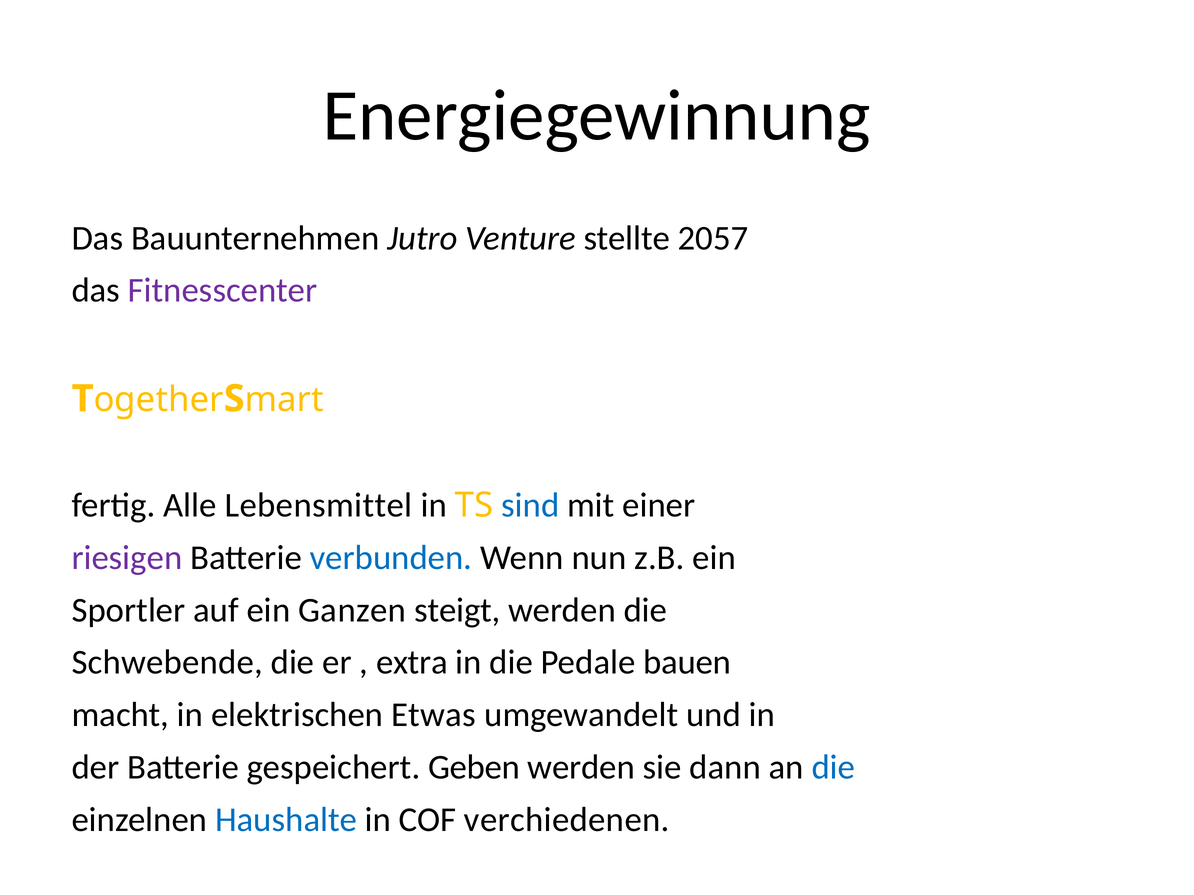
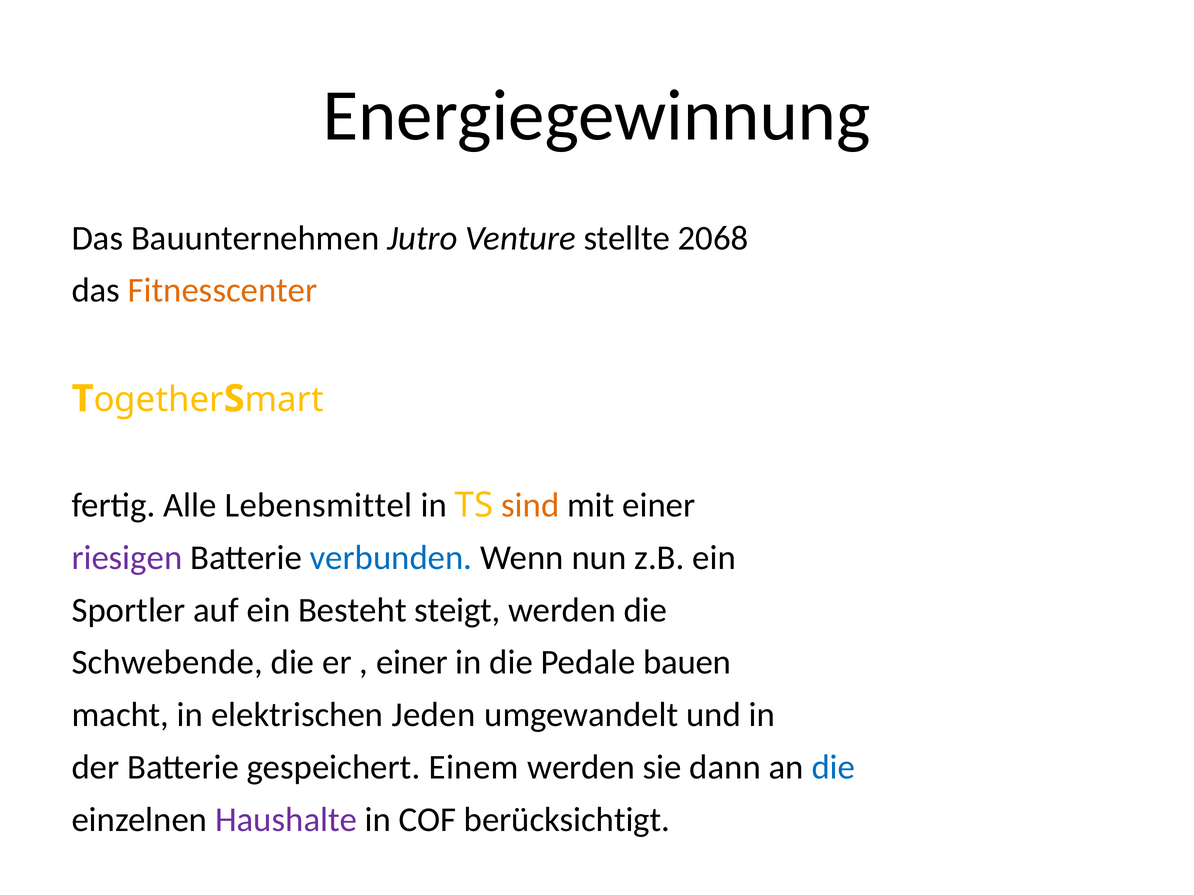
2057: 2057 -> 2068
Fitnesscenter colour: purple -> orange
sind colour: blue -> orange
Ganzen: Ganzen -> Besteht
extra at (412, 663): extra -> einer
Etwas: Etwas -> Jeden
Geben: Geben -> Einem
Haushalte colour: blue -> purple
verchiedenen: verchiedenen -> berücksichtigt
